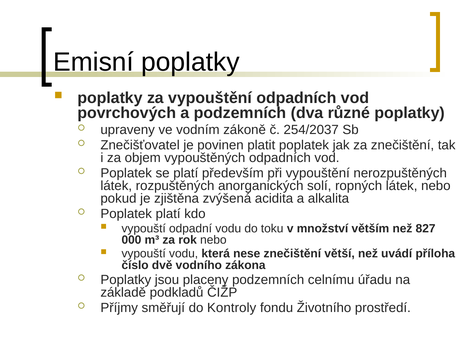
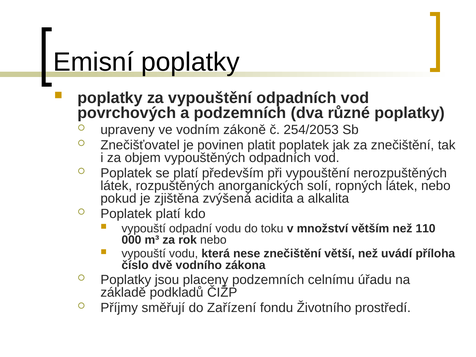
254/2037: 254/2037 -> 254/2053
827: 827 -> 110
Kontroly: Kontroly -> Zařízení
